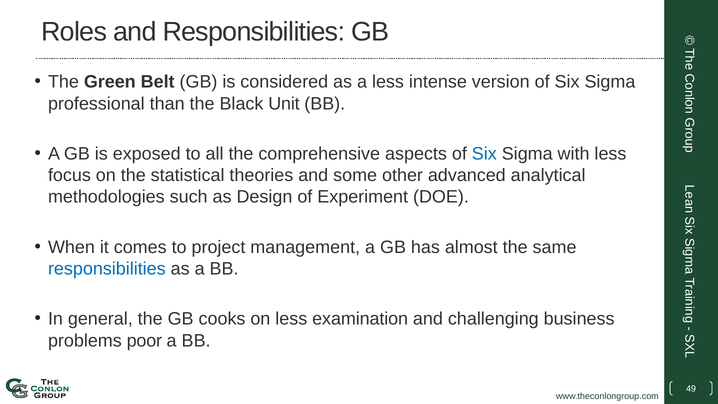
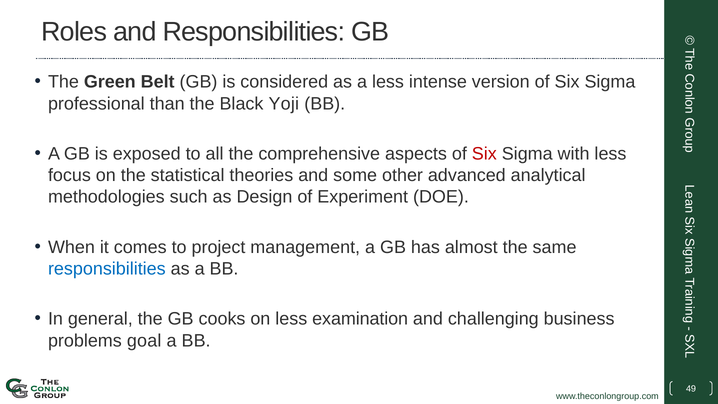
Unit: Unit -> Yoji
Six at (484, 154) colour: blue -> red
poor: poor -> goal
